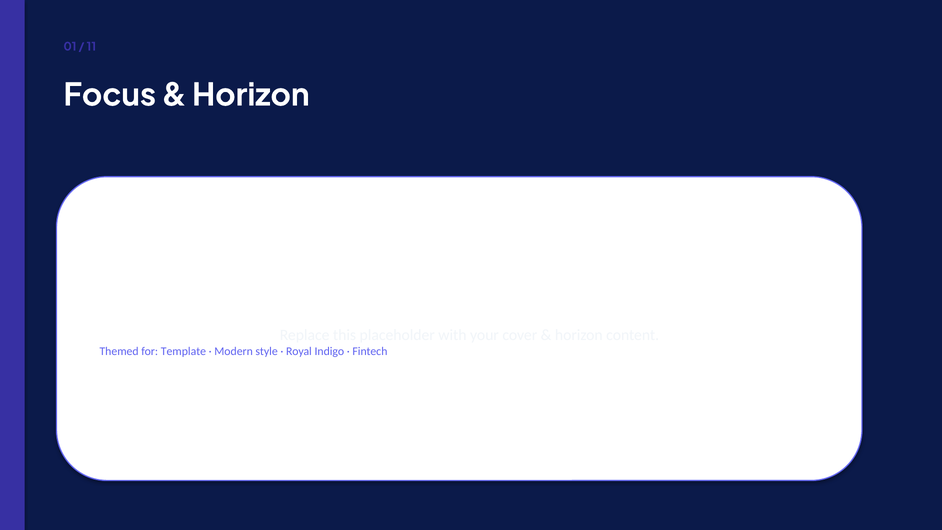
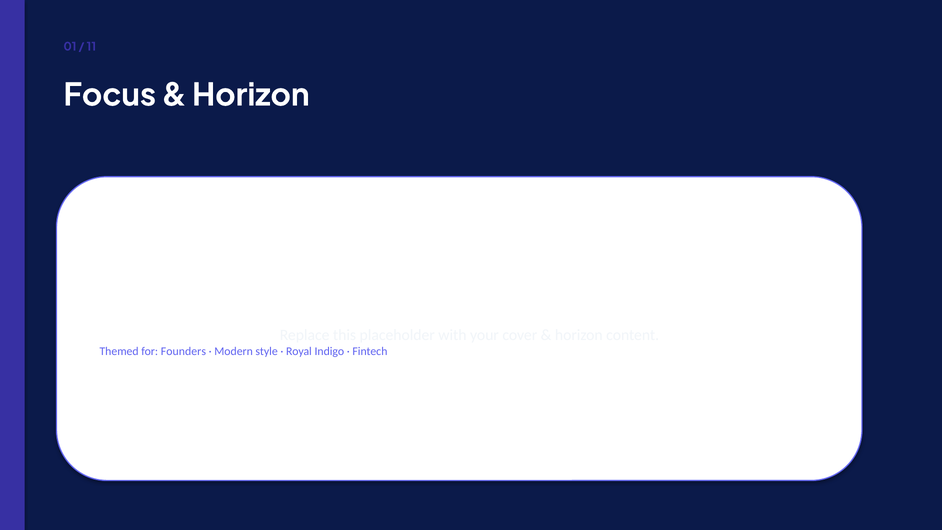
Template: Template -> Founders
